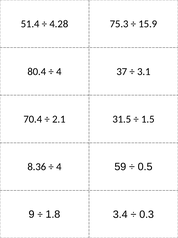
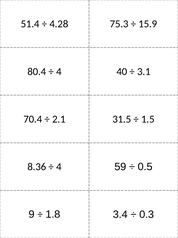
37: 37 -> 40
